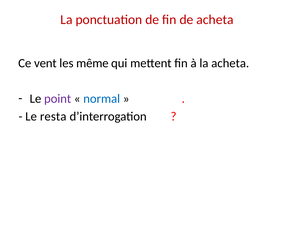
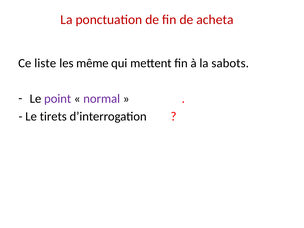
vent: vent -> liste
la acheta: acheta -> sabots
normal colour: blue -> purple
resta: resta -> tirets
